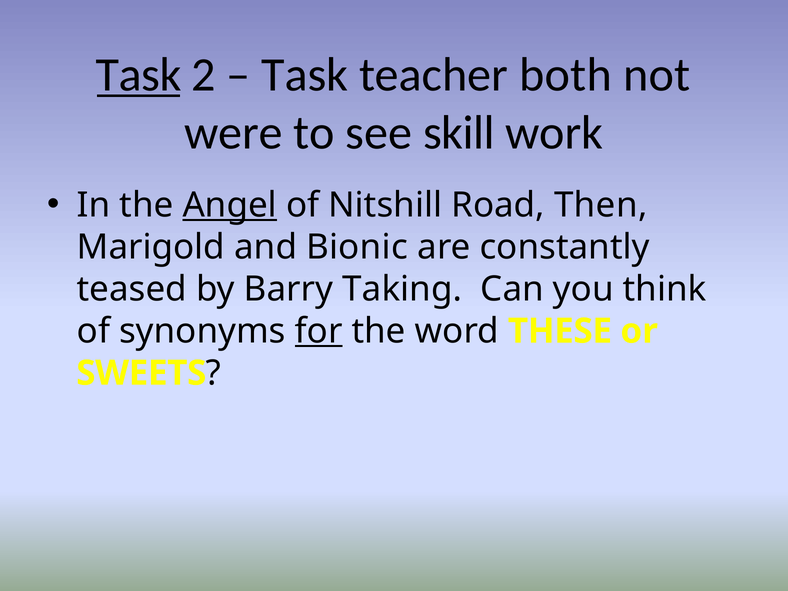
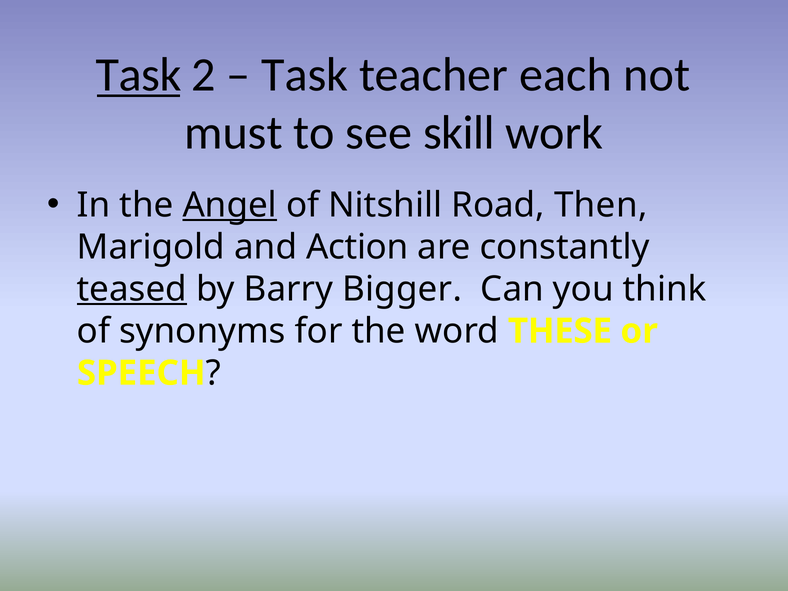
both: both -> each
were: were -> must
Bionic: Bionic -> Action
teased underline: none -> present
Taking: Taking -> Bigger
for underline: present -> none
SWEETS: SWEETS -> SPEECH
